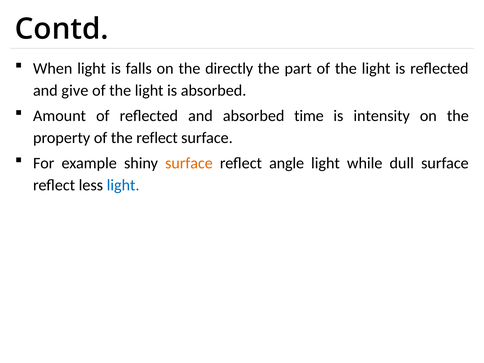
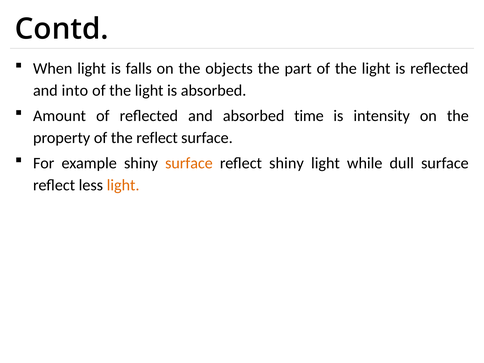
directly: directly -> objects
give: give -> into
reflect angle: angle -> shiny
light at (123, 185) colour: blue -> orange
